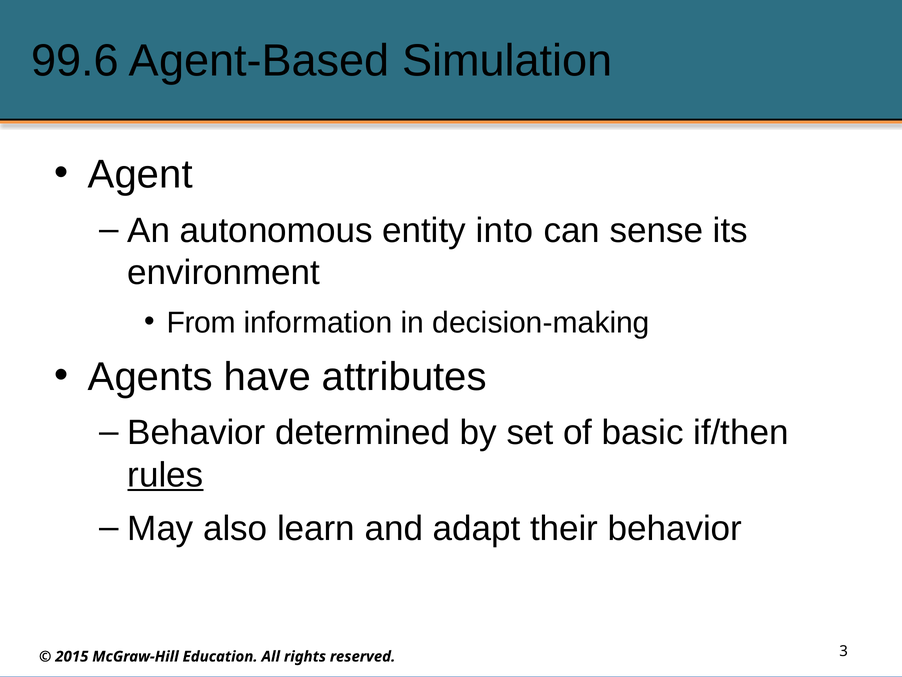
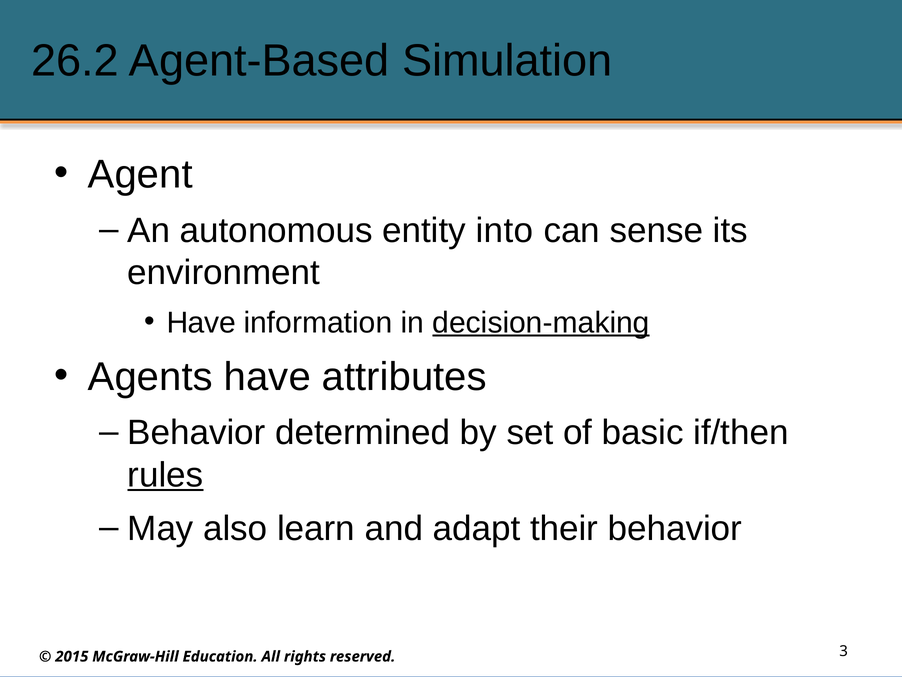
99.6: 99.6 -> 26.2
From at (201, 322): From -> Have
decision-making underline: none -> present
